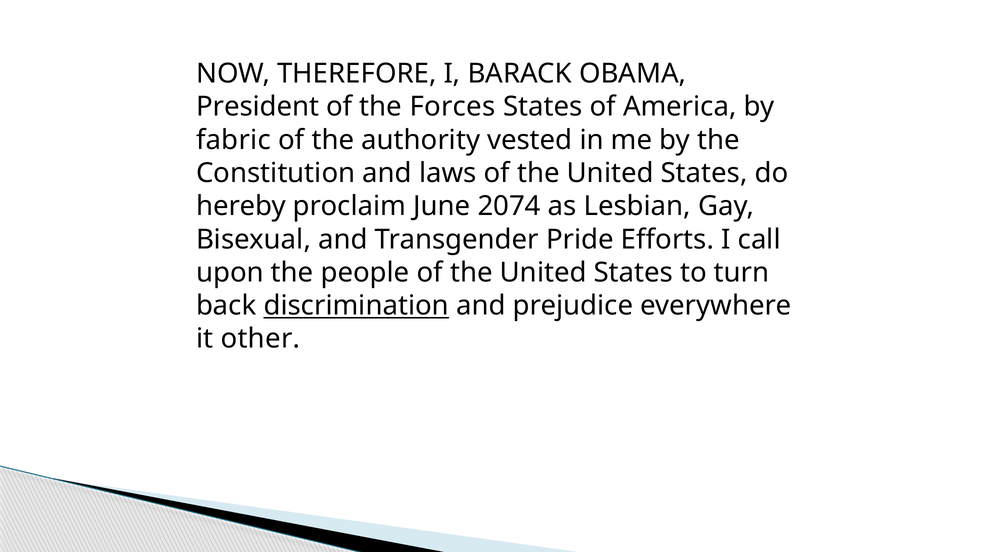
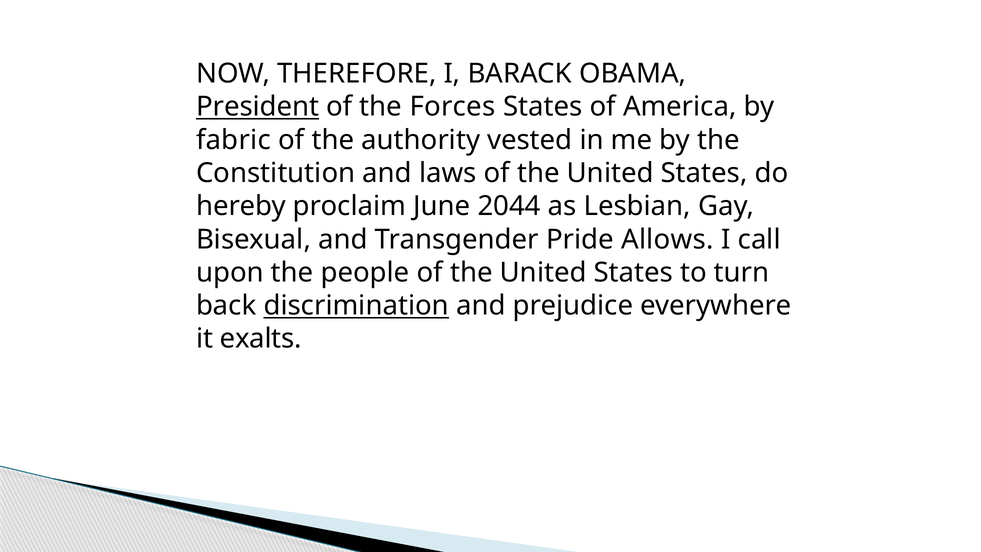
President underline: none -> present
2074: 2074 -> 2044
Efforts: Efforts -> Allows
other: other -> exalts
